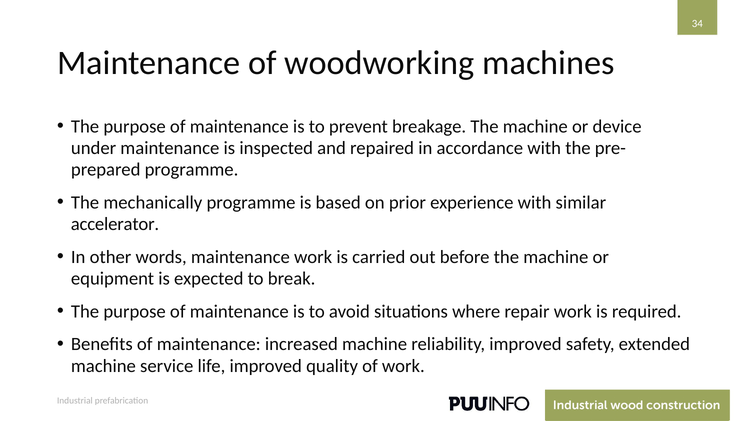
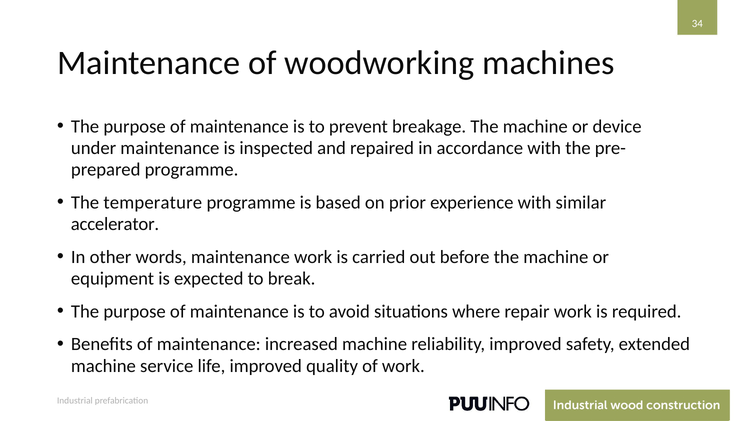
mechanically: mechanically -> temperature
